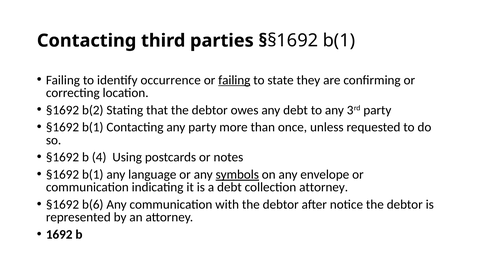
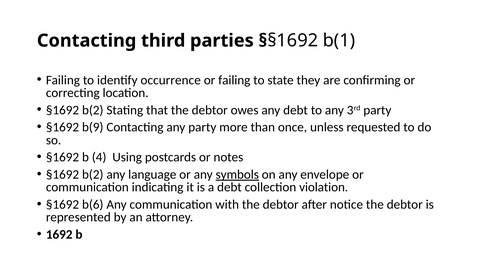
failing at (234, 80) underline: present -> none
b(1 at (93, 127): b(1 -> b(9
b(1 at (93, 175): b(1 -> b(2
collection attorney: attorney -> violation
